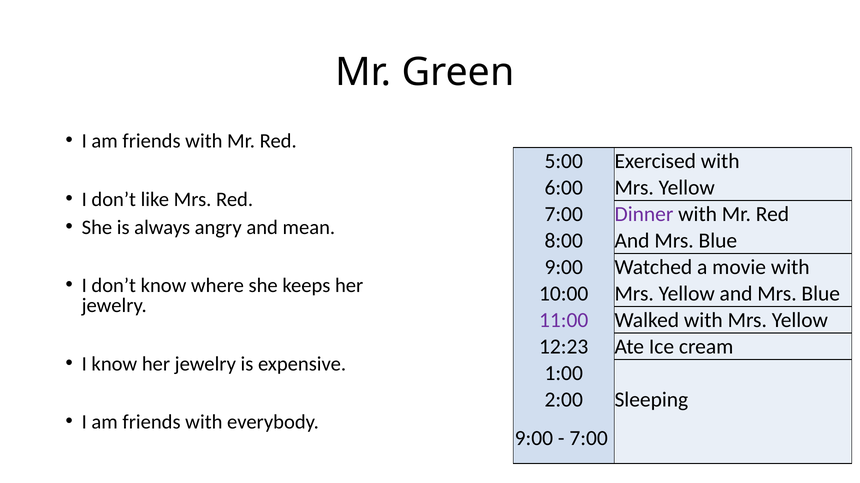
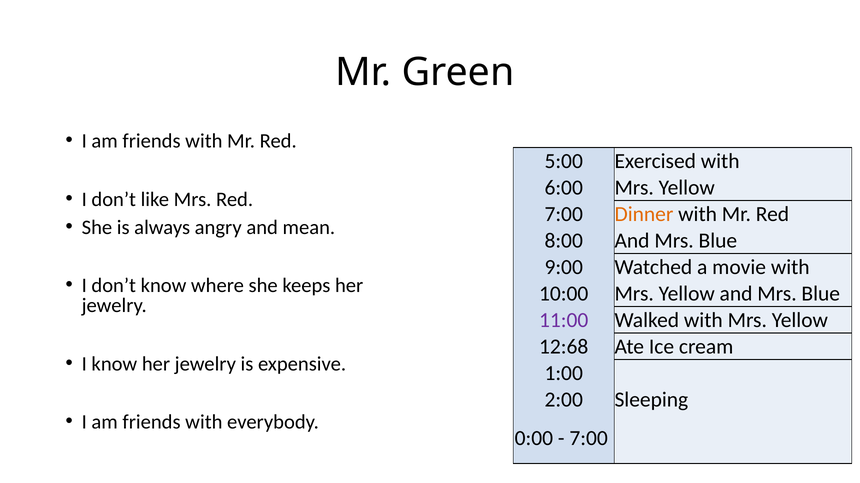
Dinner colour: purple -> orange
12:23: 12:23 -> 12:68
9:00 at (534, 439): 9:00 -> 0:00
